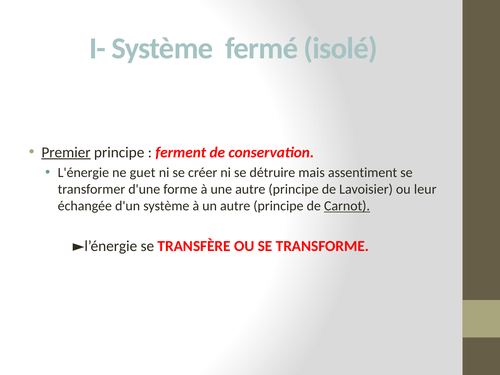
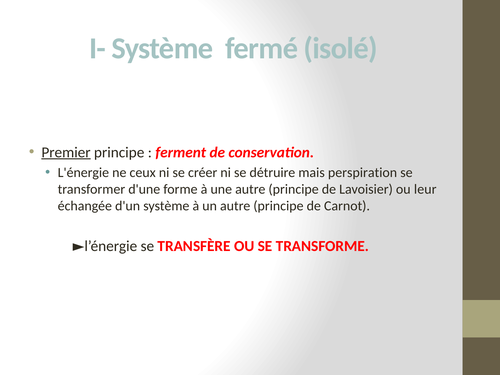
guet: guet -> ceux
assentiment: assentiment -> perspiration
Carnot underline: present -> none
